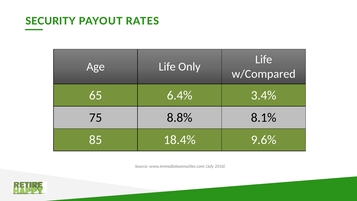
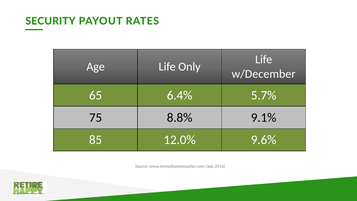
w/Compared: w/Compared -> w/December
3.4%: 3.4% -> 5.7%
8.1%: 8.1% -> 9.1%
18.4%: 18.4% -> 12.0%
